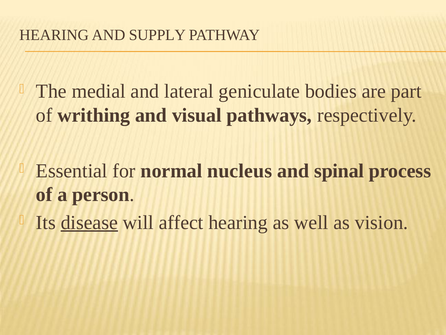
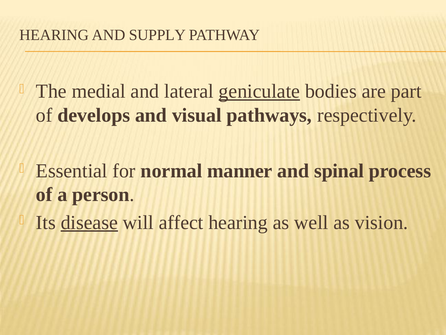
geniculate underline: none -> present
writhing: writhing -> develops
nucleus: nucleus -> manner
